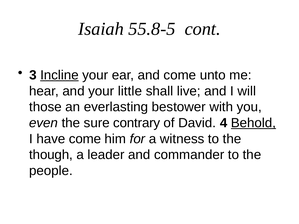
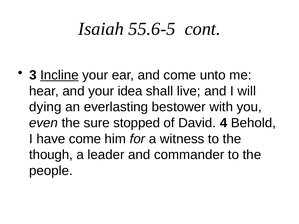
55.8-5: 55.8-5 -> 55.6-5
little: little -> idea
those: those -> dying
contrary: contrary -> stopped
Behold underline: present -> none
